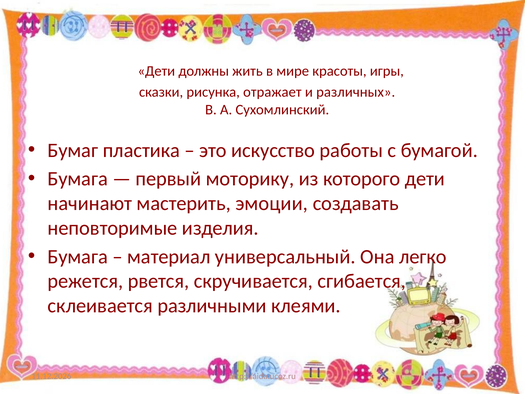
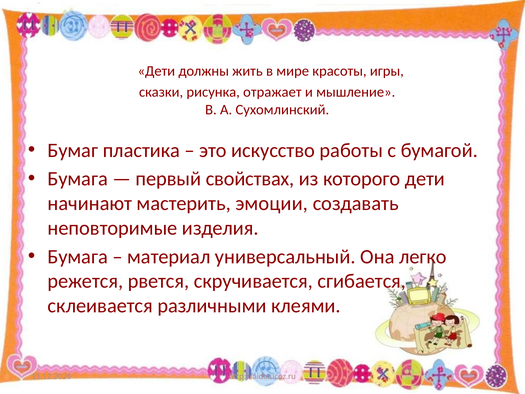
различных: различных -> мышление
моторику: моторику -> свойствах
